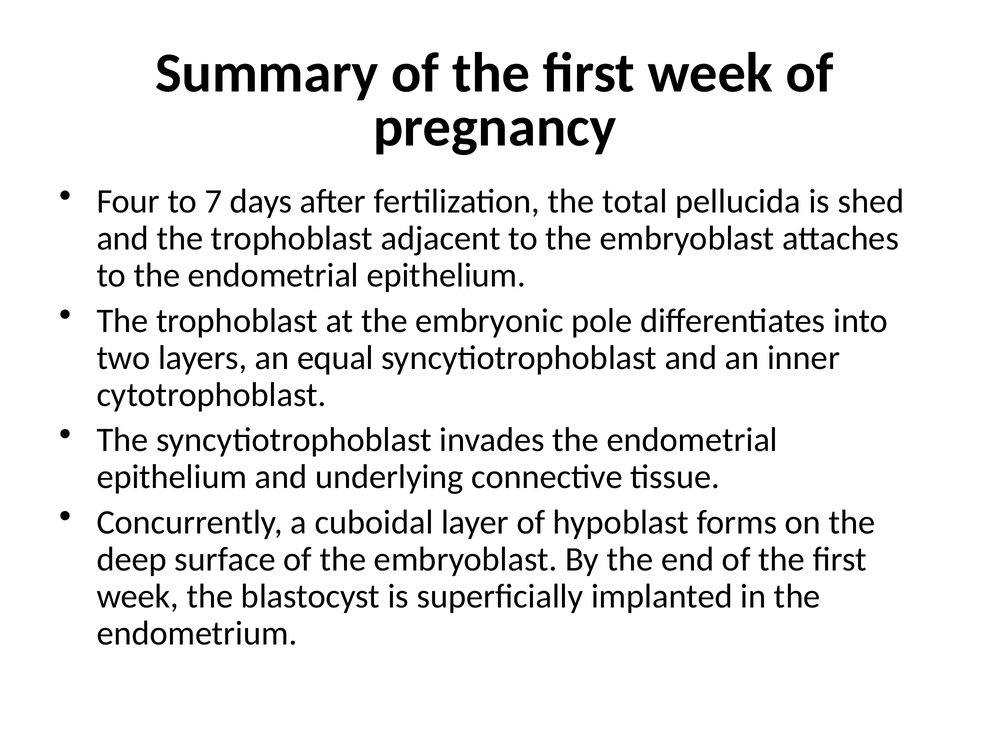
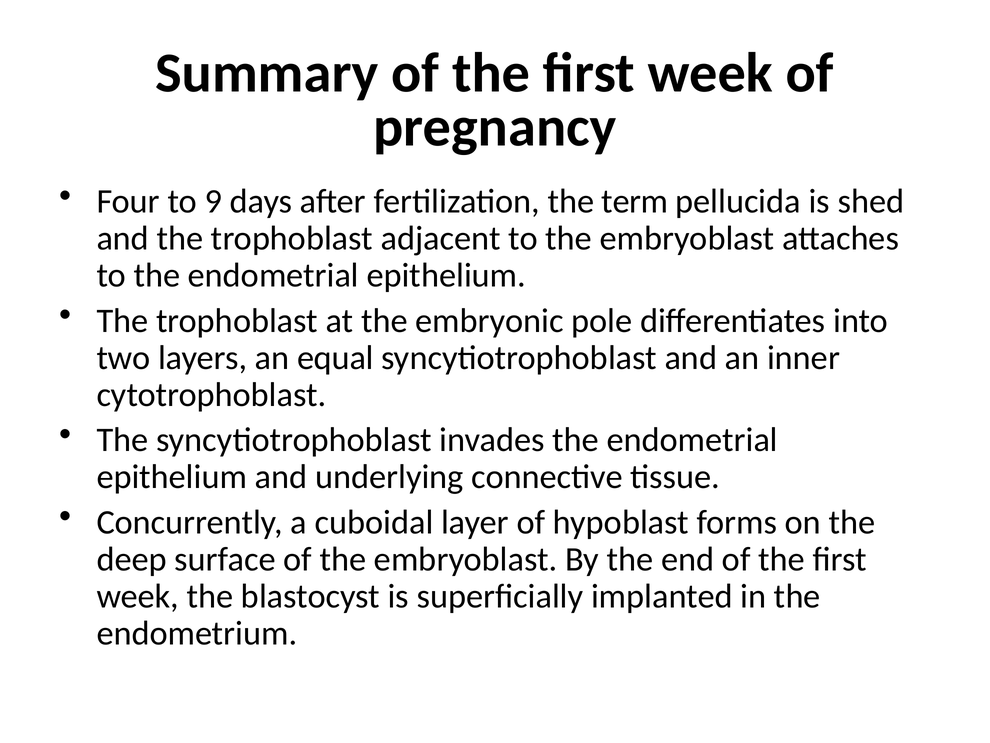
7: 7 -> 9
total: total -> term
